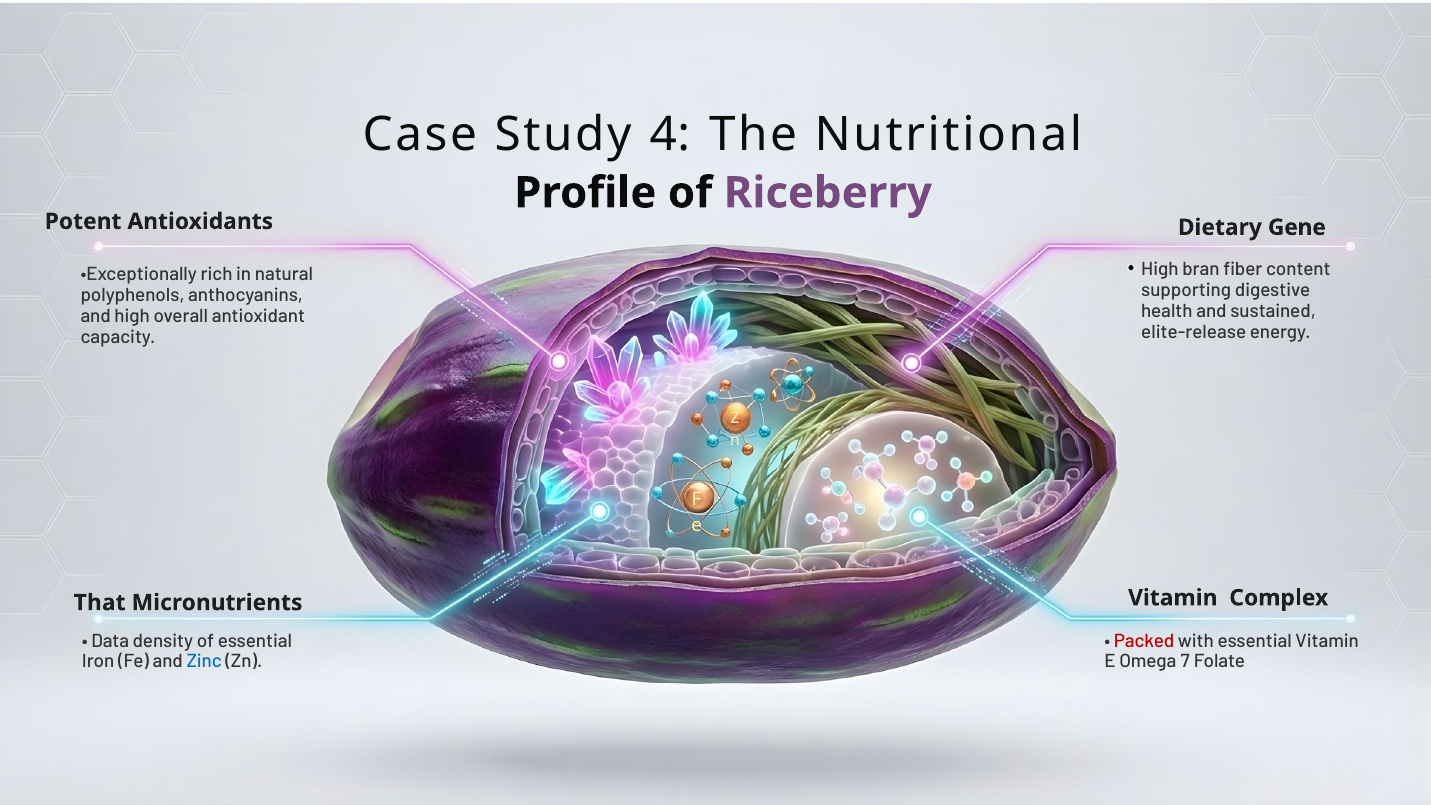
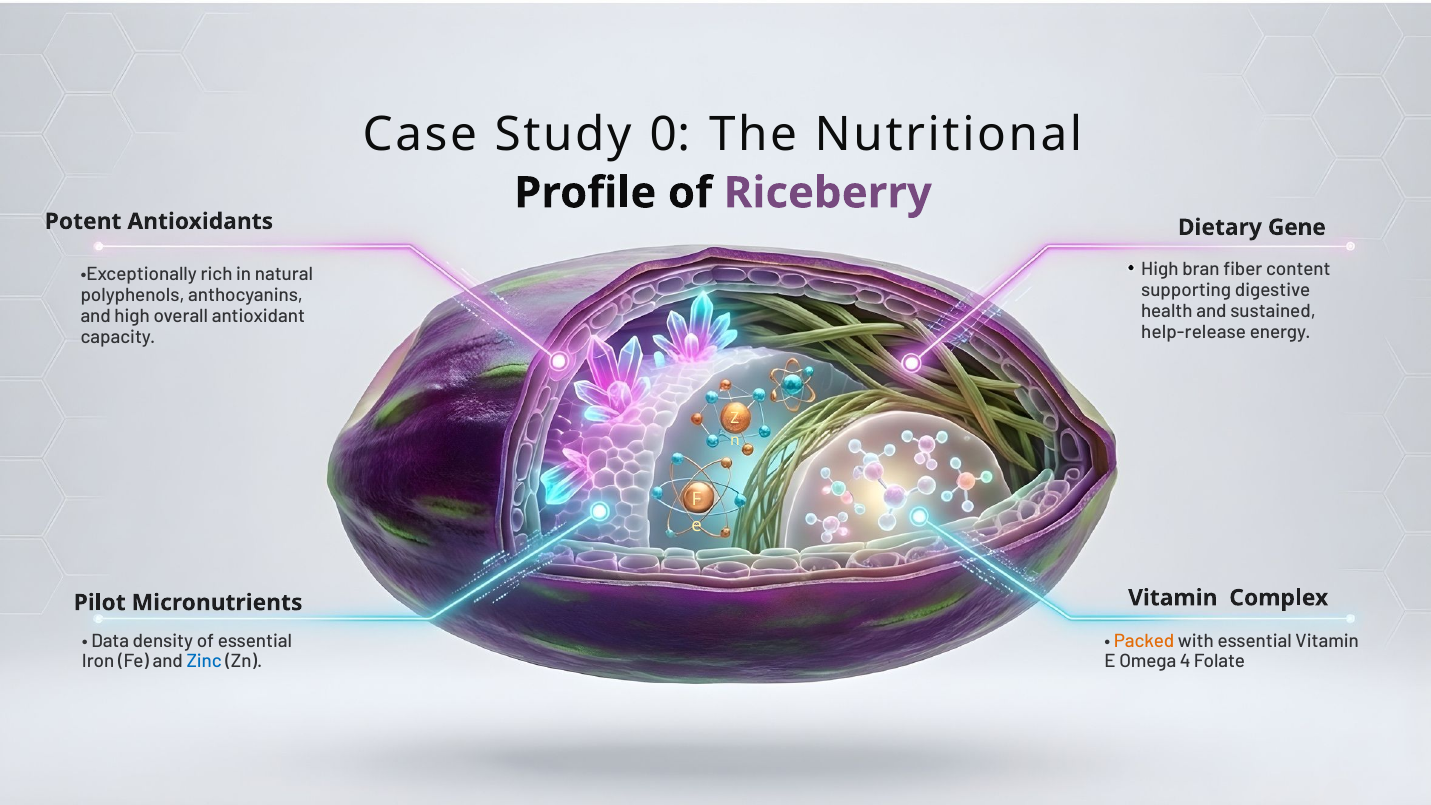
4: 4 -> 0
elite-release: elite-release -> help-release
That: That -> Pilot
Packed colour: red -> orange
7: 7 -> 4
